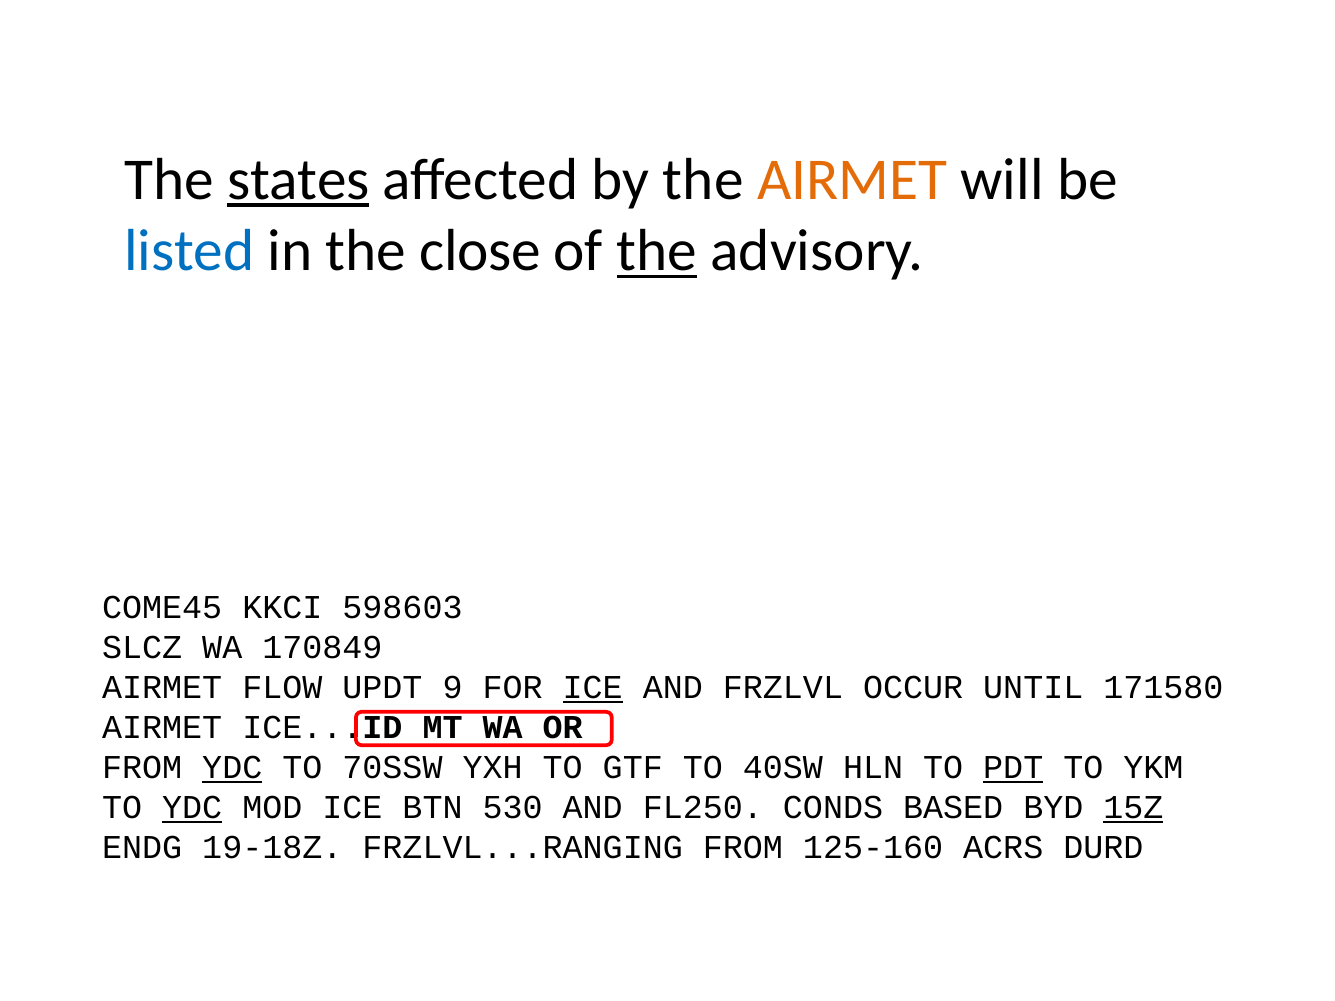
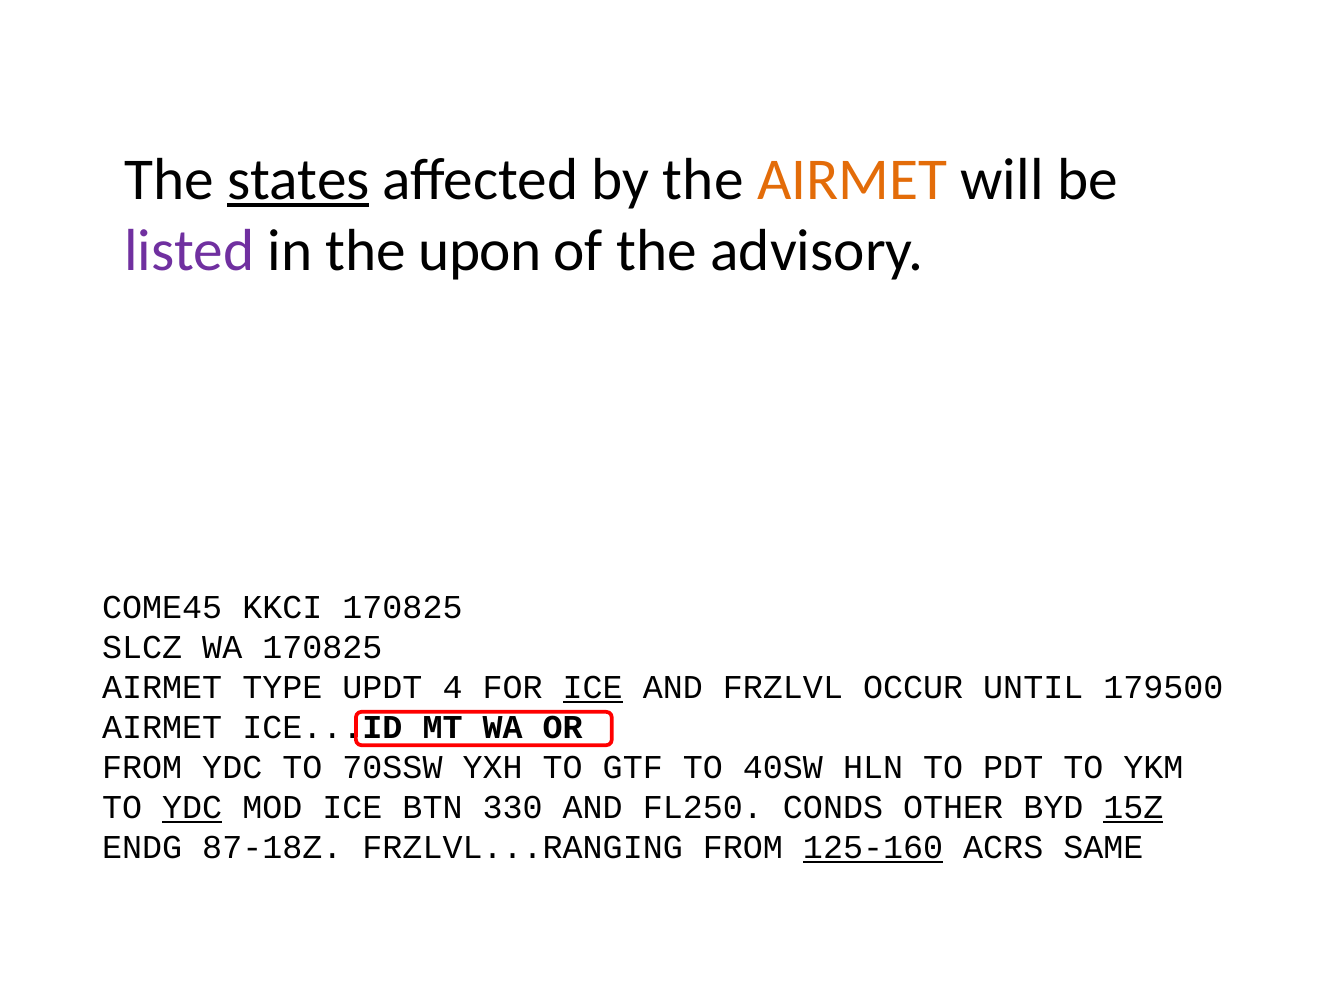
listed colour: blue -> purple
close: close -> upon
the at (657, 251) underline: present -> none
KKCI 598603: 598603 -> 170825
WA 170849: 170849 -> 170825
FLOW: FLOW -> TYPE
9: 9 -> 4
171580: 171580 -> 179500
YDC at (232, 768) underline: present -> none
PDT underline: present -> none
530: 530 -> 330
BASED: BASED -> OTHER
19-18Z: 19-18Z -> 87-18Z
125-160 underline: none -> present
DURD: DURD -> SAME
